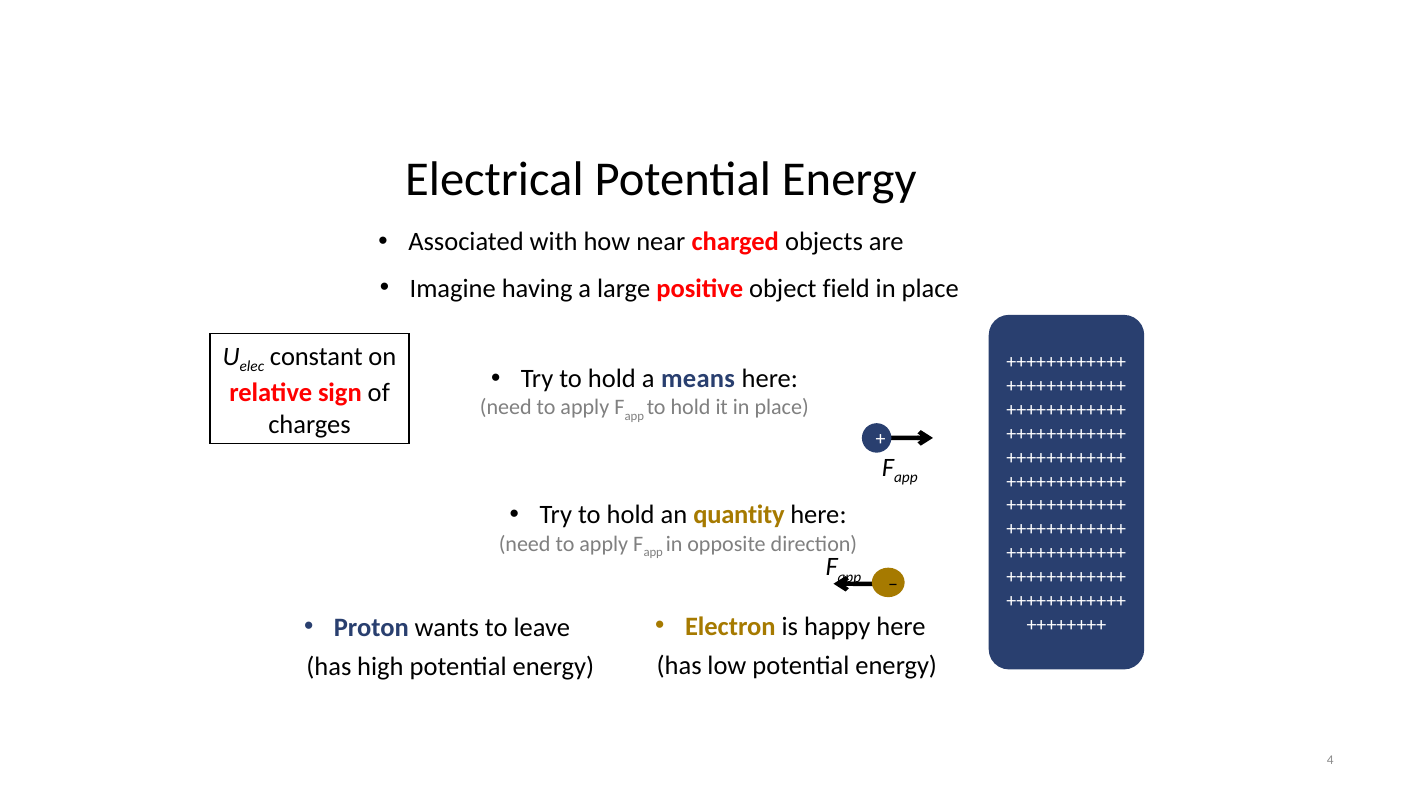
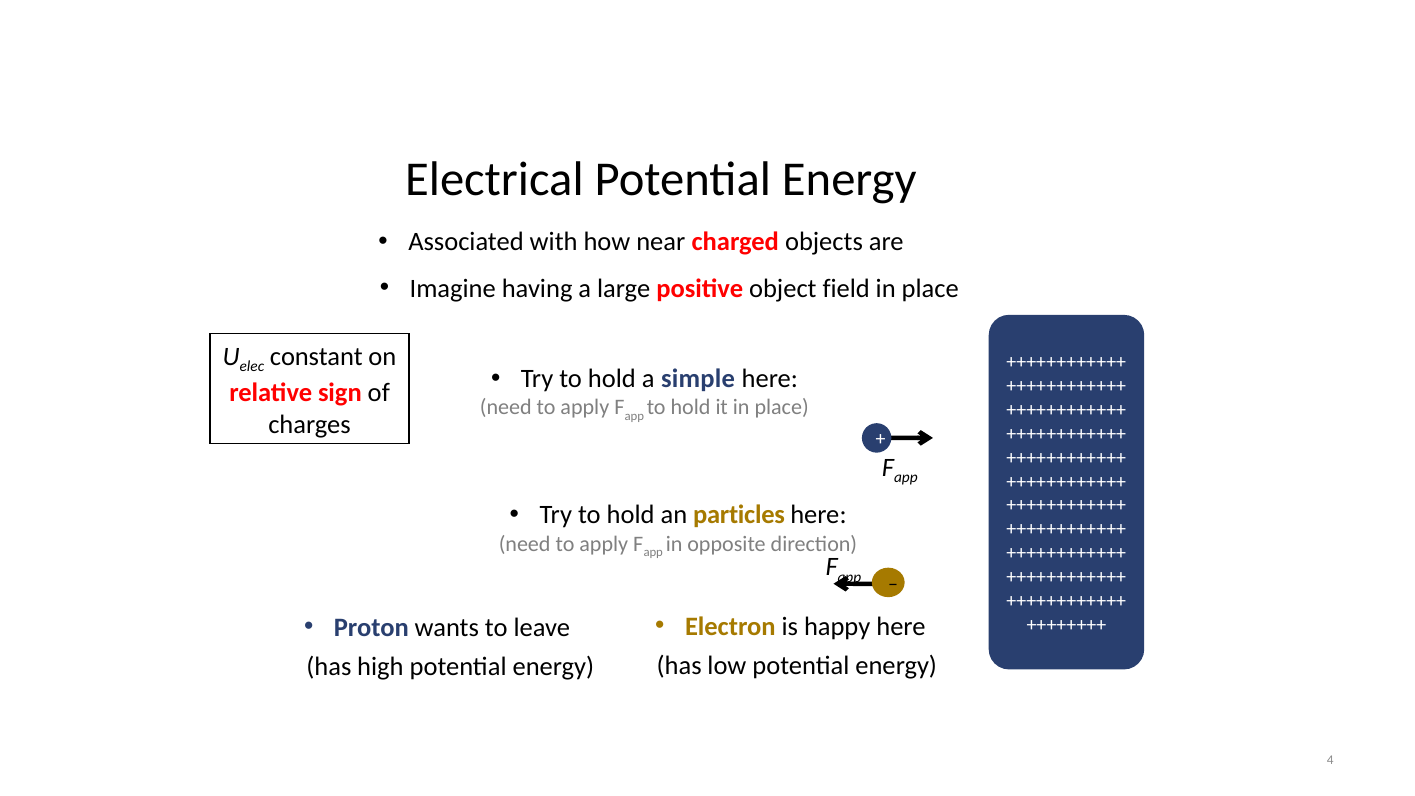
means: means -> simple
quantity: quantity -> particles
